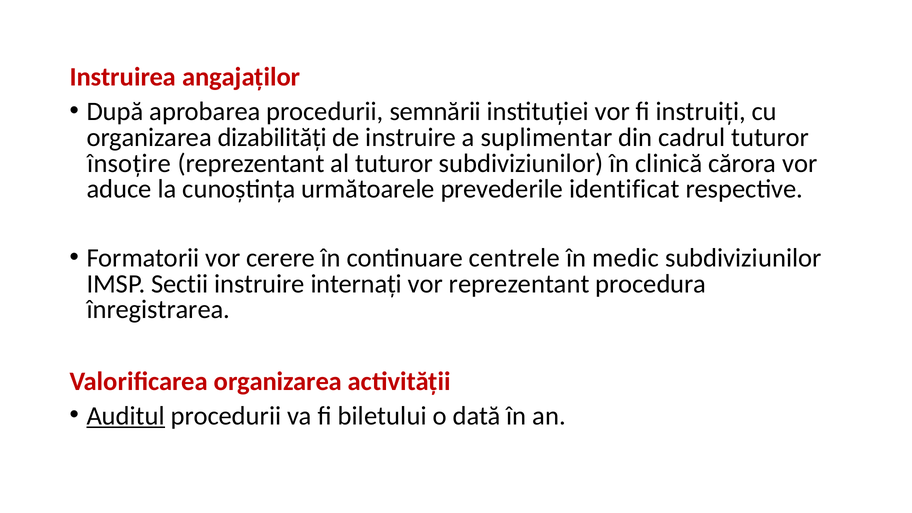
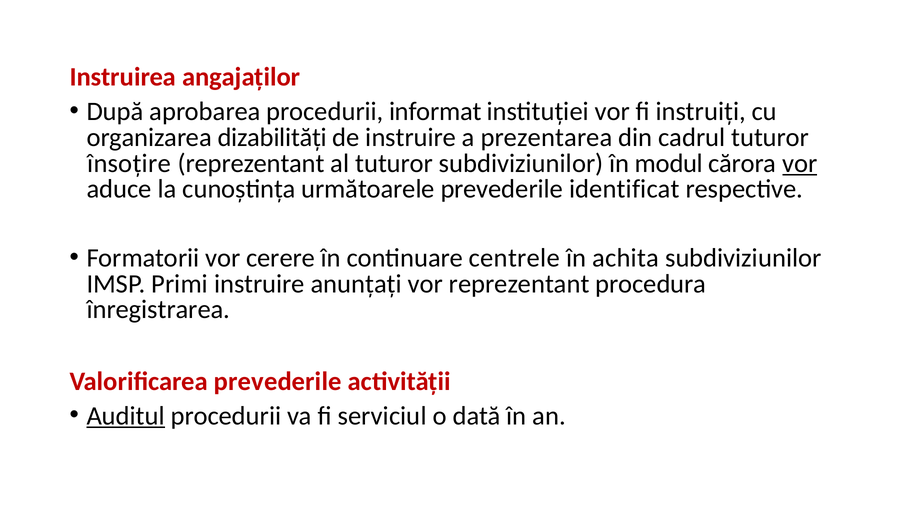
semnării: semnării -> informat
suplimentar: suplimentar -> prezentarea
clinică: clinică -> modul
vor at (800, 163) underline: none -> present
medic: medic -> achita
Sectii: Sectii -> Primi
internați: internați -> anunțați
Valorificarea organizarea: organizarea -> prevederile
biletului: biletului -> serviciul
